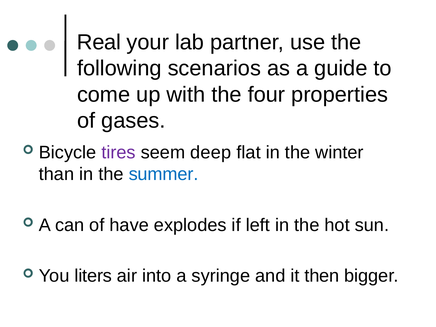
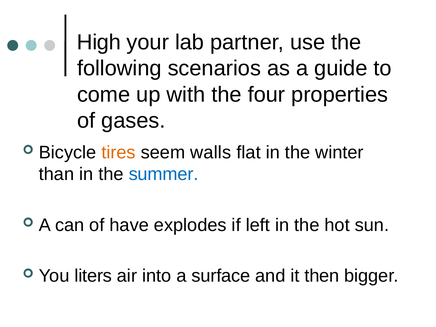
Real: Real -> High
tires colour: purple -> orange
deep: deep -> walls
syringe: syringe -> surface
